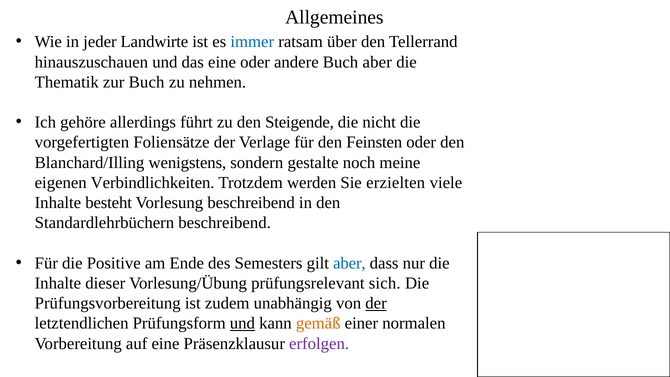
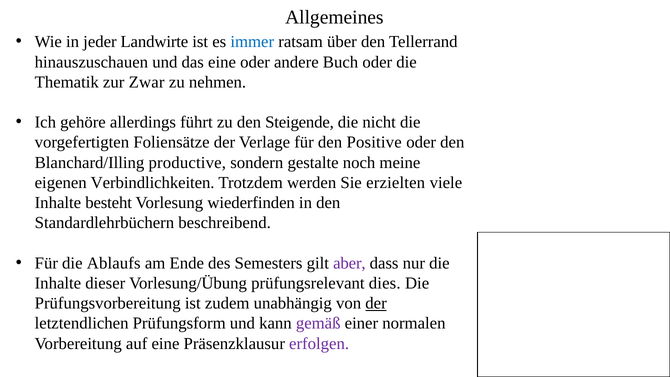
Buch aber: aber -> oder
zur Buch: Buch -> Zwar
Feinsten: Feinsten -> Positive
wenigstens: wenigstens -> productive
Vorlesung beschreibend: beschreibend -> wiederfinden
Positive: Positive -> Ablaufs
aber at (349, 263) colour: blue -> purple
sich: sich -> dies
und at (242, 323) underline: present -> none
gemäß colour: orange -> purple
